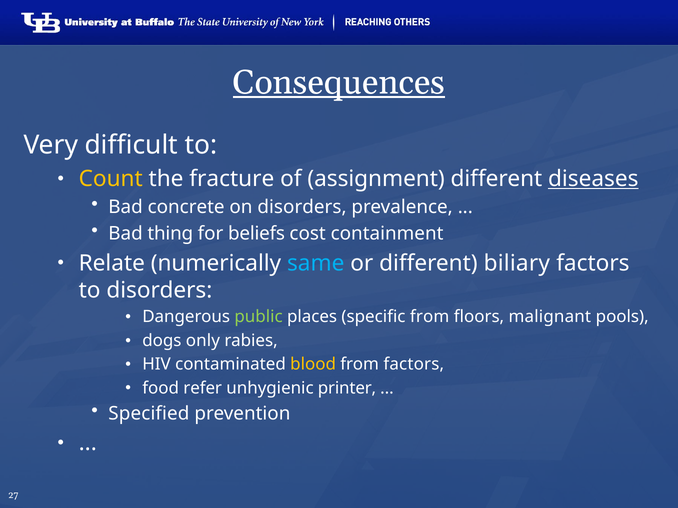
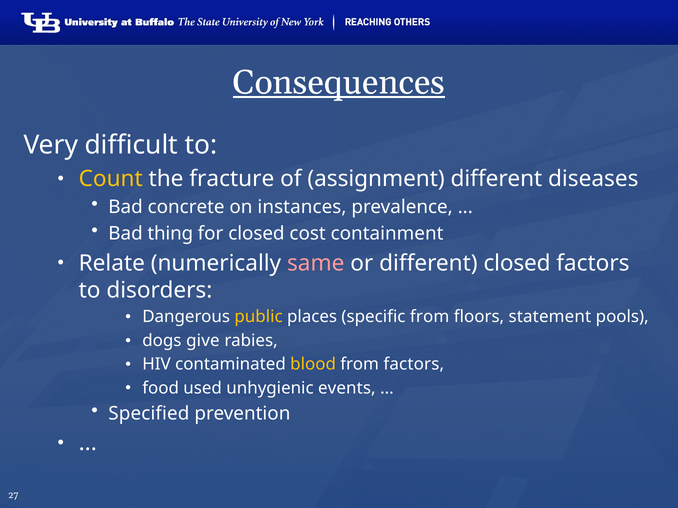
diseases underline: present -> none
on disorders: disorders -> instances
for beliefs: beliefs -> closed
same colour: light blue -> pink
different biliary: biliary -> closed
public colour: light green -> yellow
malignant: malignant -> statement
only: only -> give
refer: refer -> used
printer: printer -> events
